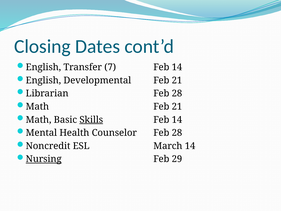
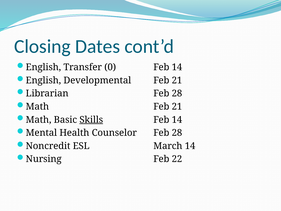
7: 7 -> 0
Nursing underline: present -> none
29: 29 -> 22
